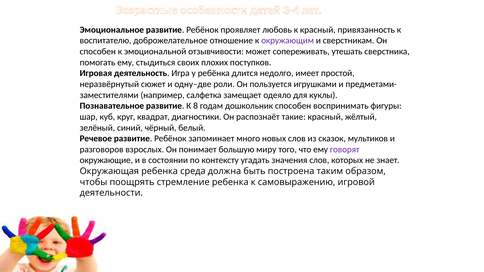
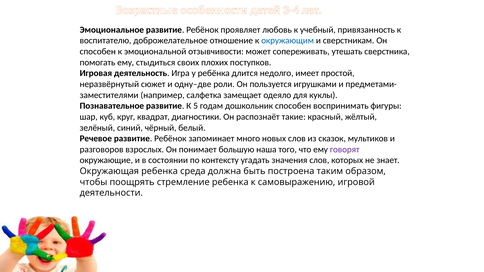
к красный: красный -> учебный
окружающим colour: purple -> blue
8: 8 -> 5
миру: миру -> наша
